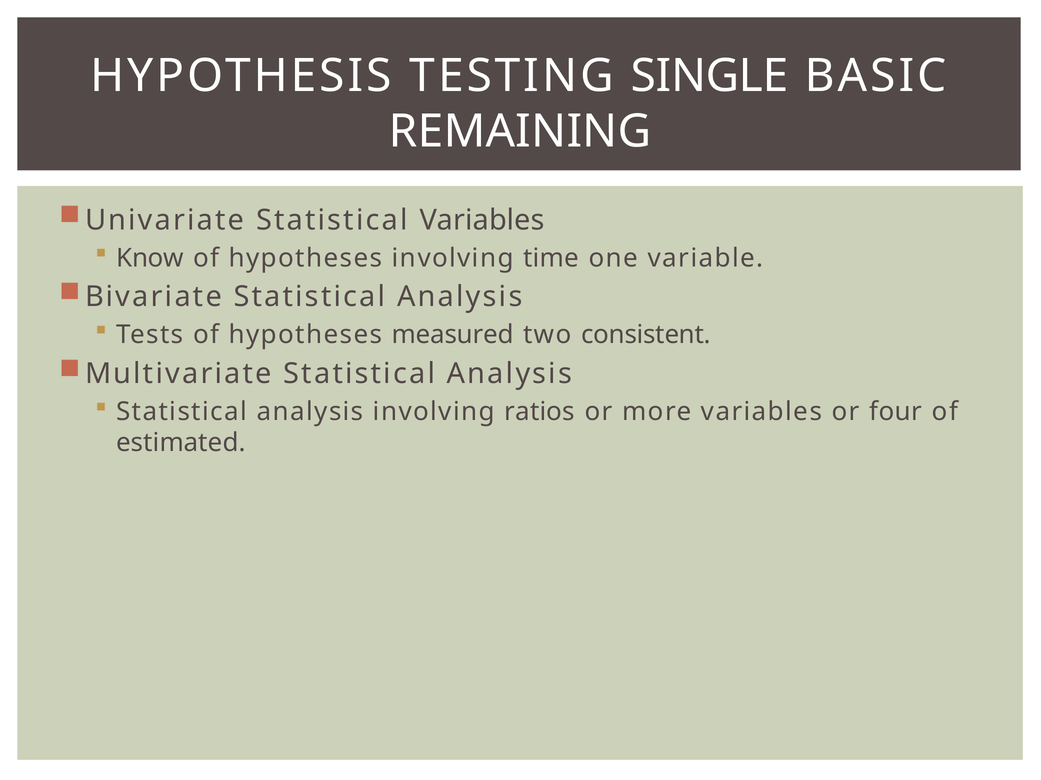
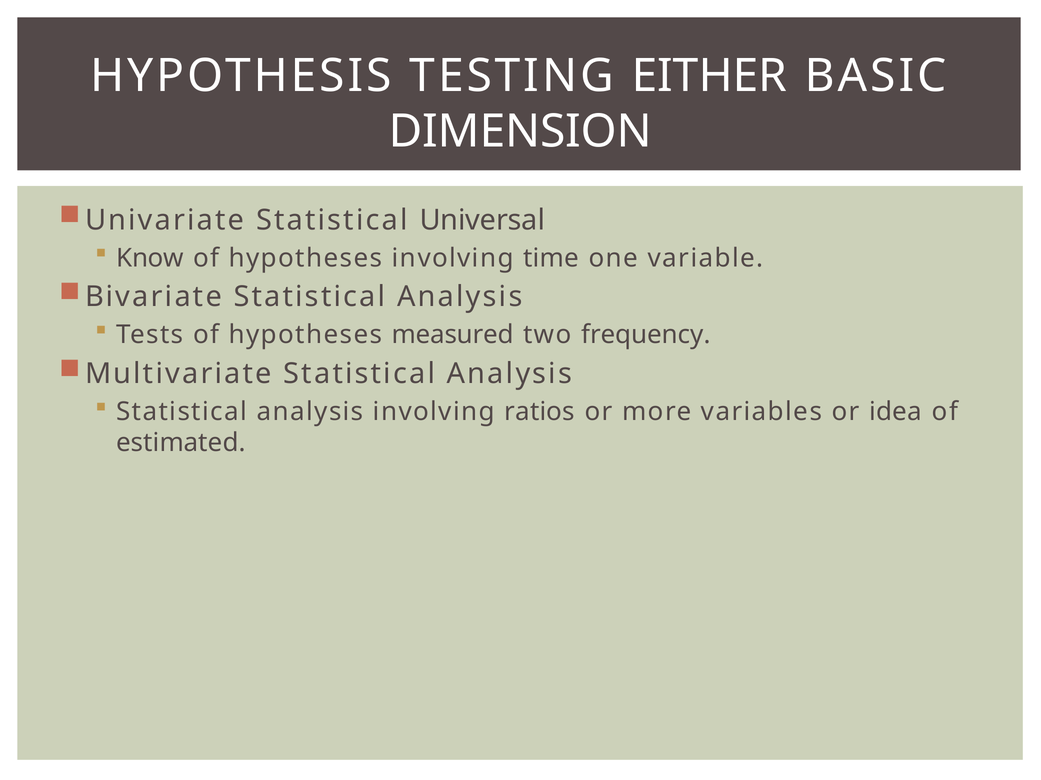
SINGLE: SINGLE -> EITHER
REMAINING: REMAINING -> DIMENSION
Statistical Variables: Variables -> Universal
consistent: consistent -> frequency
four: four -> idea
